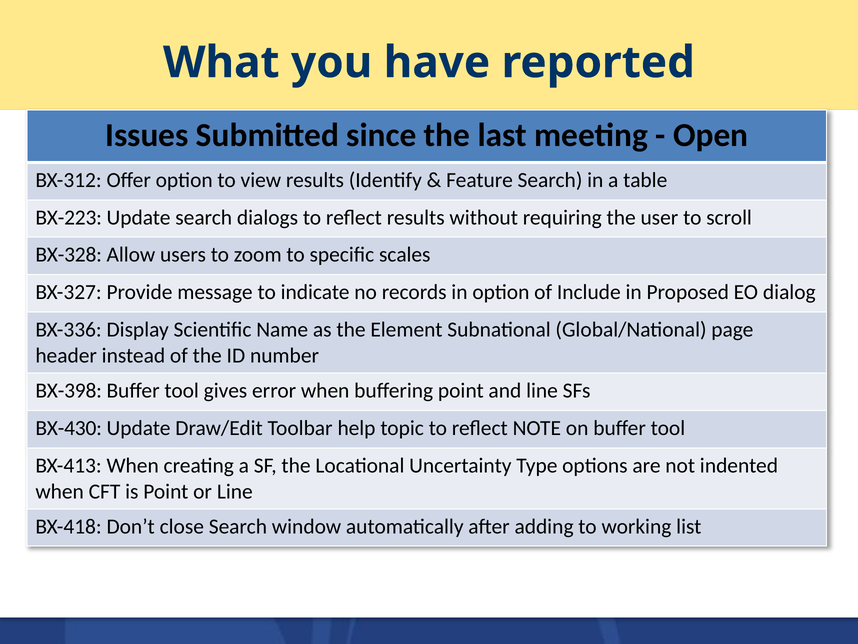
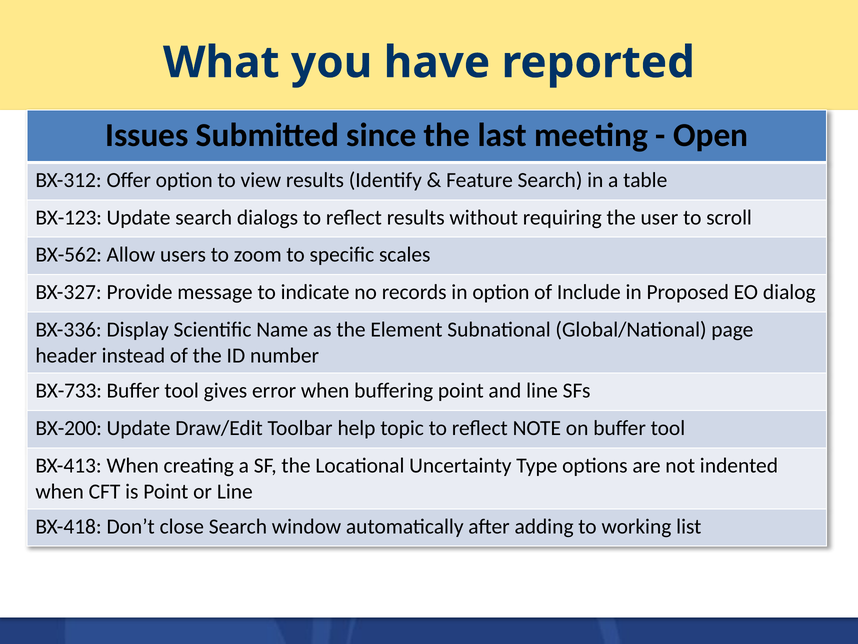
BX-223: BX-223 -> BX-123
BX-328: BX-328 -> BX-562
BX-398: BX-398 -> BX-733
BX-430: BX-430 -> BX-200
